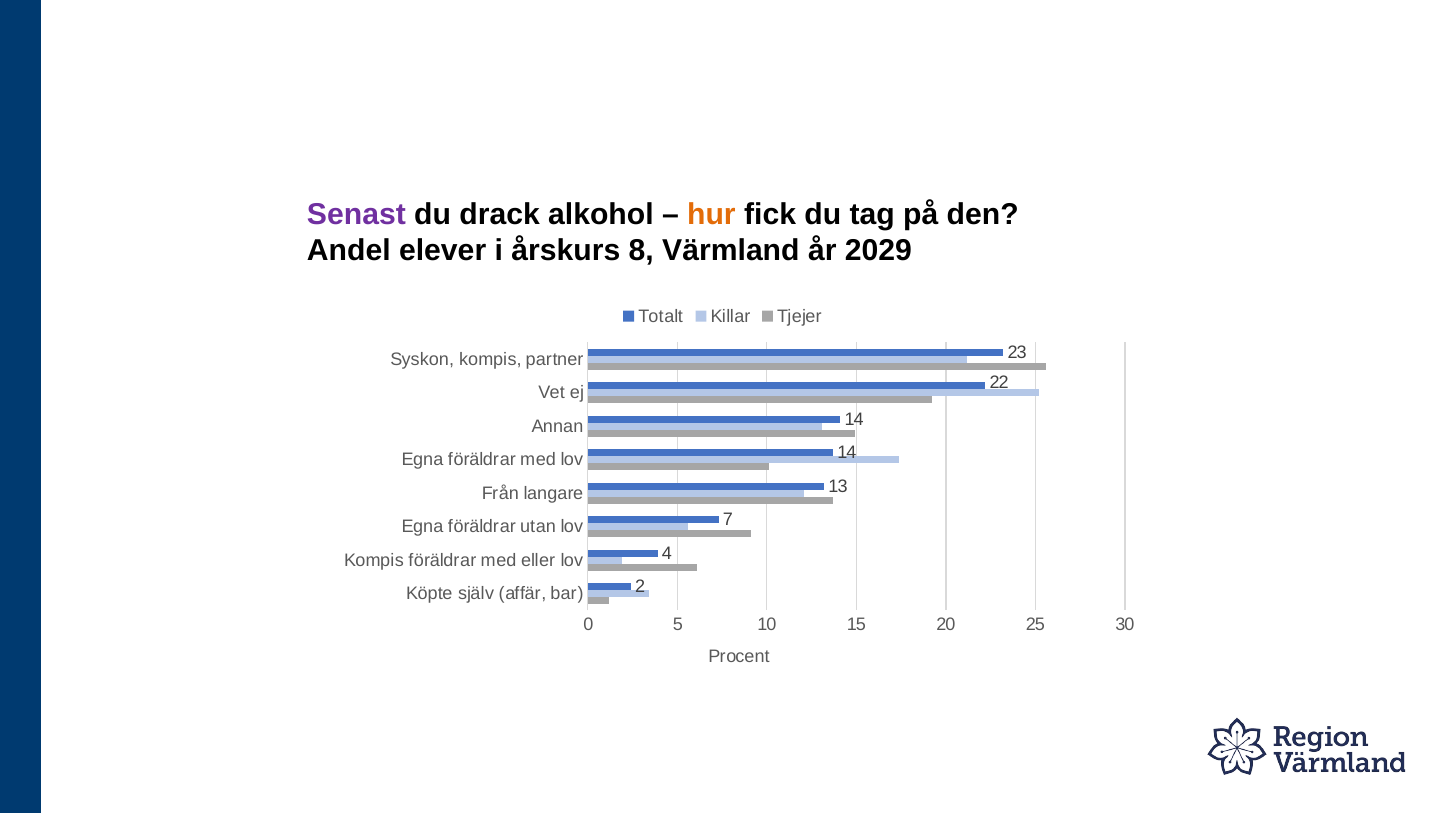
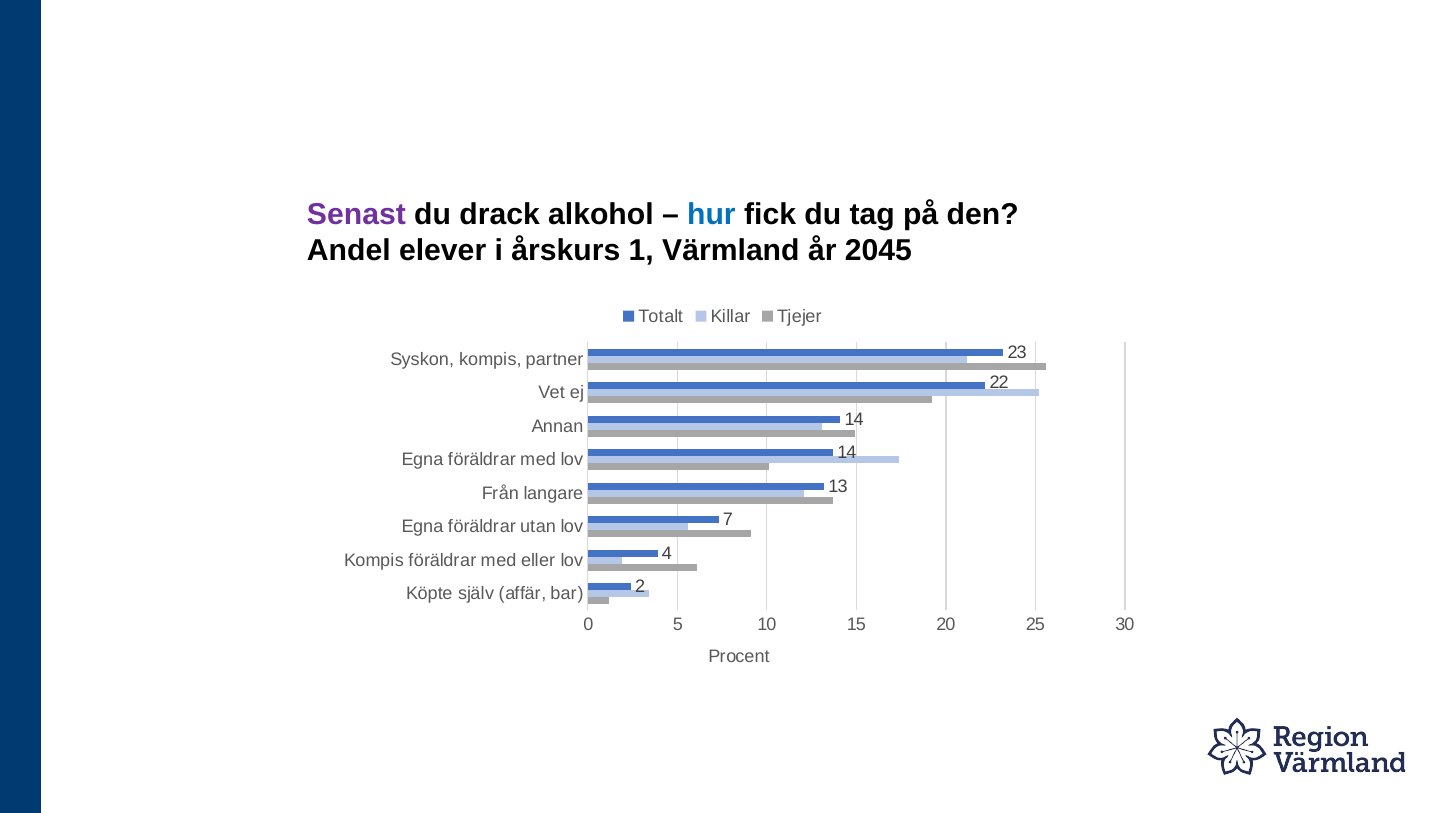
hur colour: orange -> blue
8: 8 -> 1
2029: 2029 -> 2045
